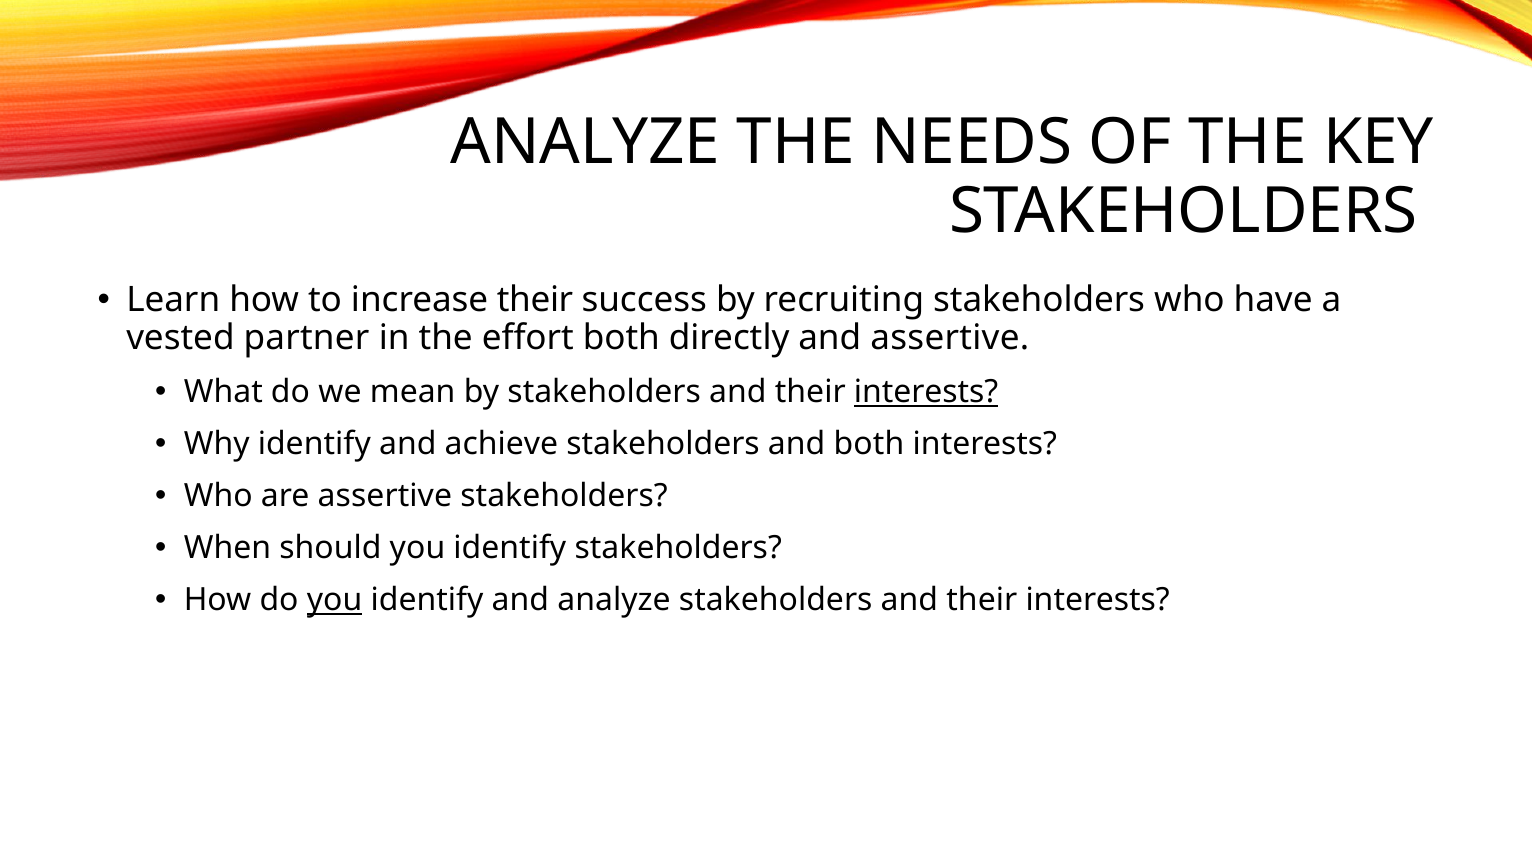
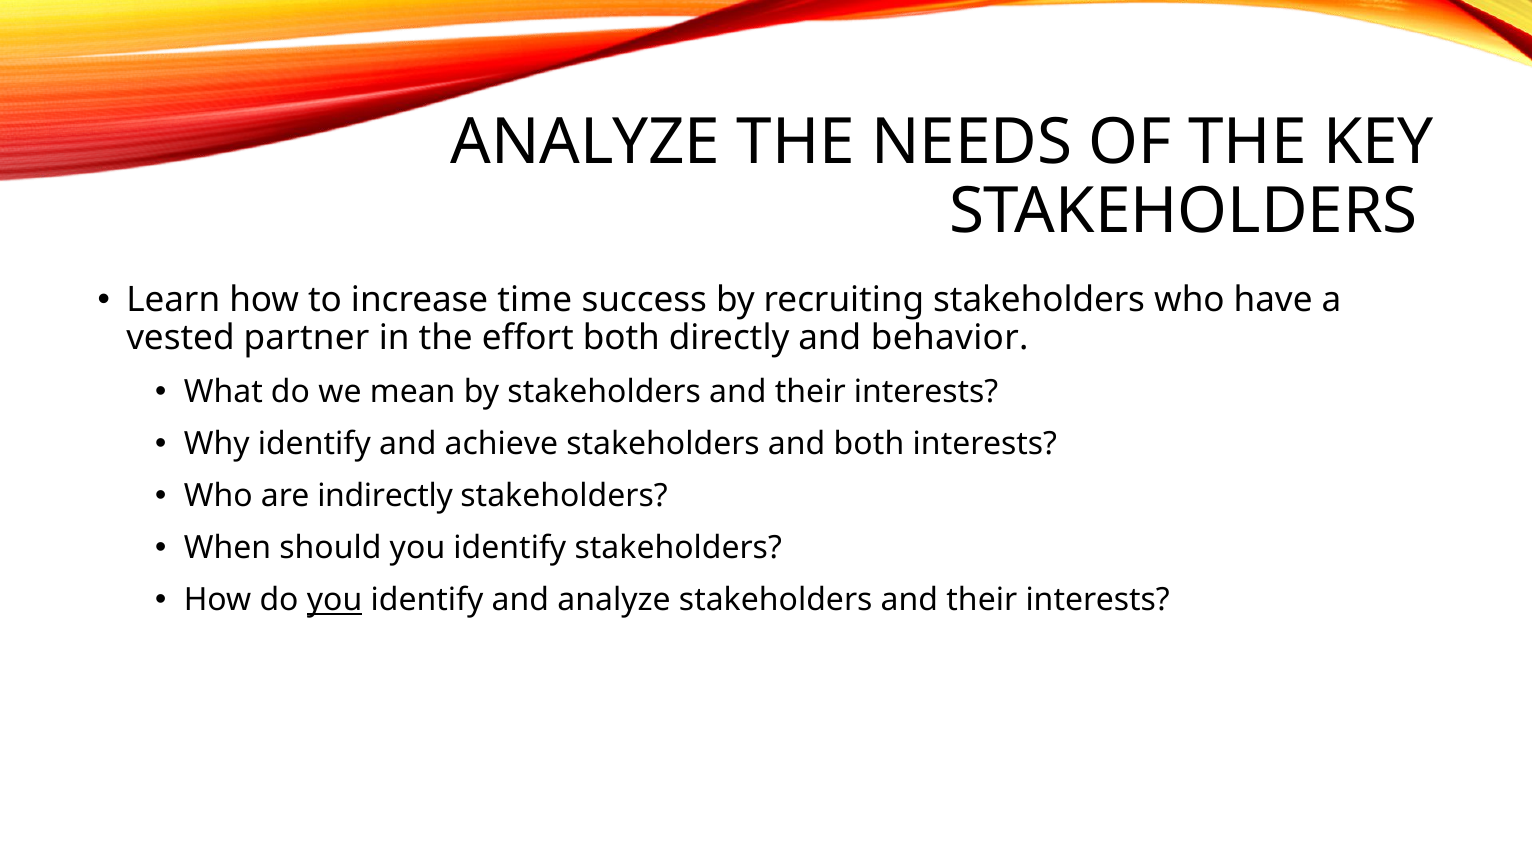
increase their: their -> time
and assertive: assertive -> behavior
interests at (926, 392) underline: present -> none
are assertive: assertive -> indirectly
